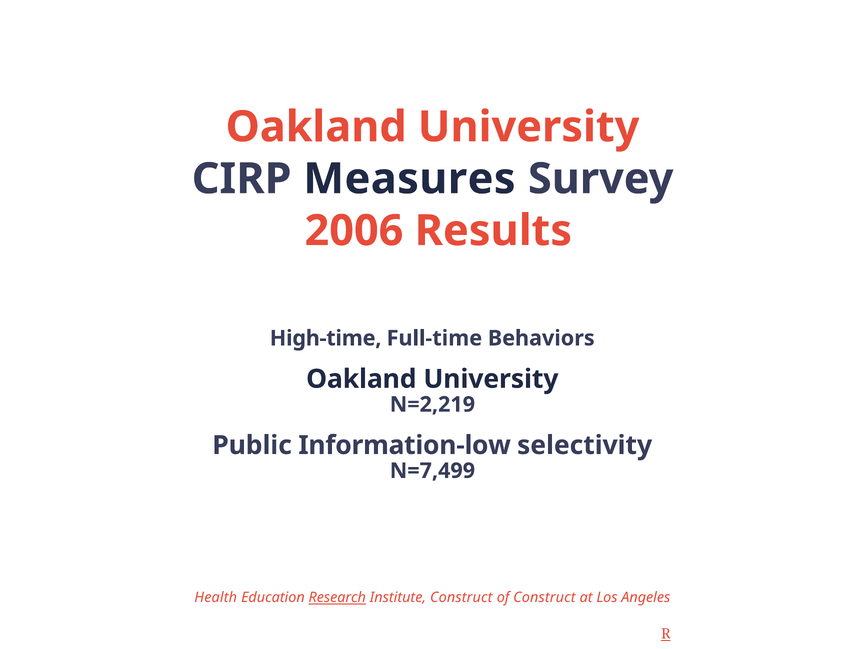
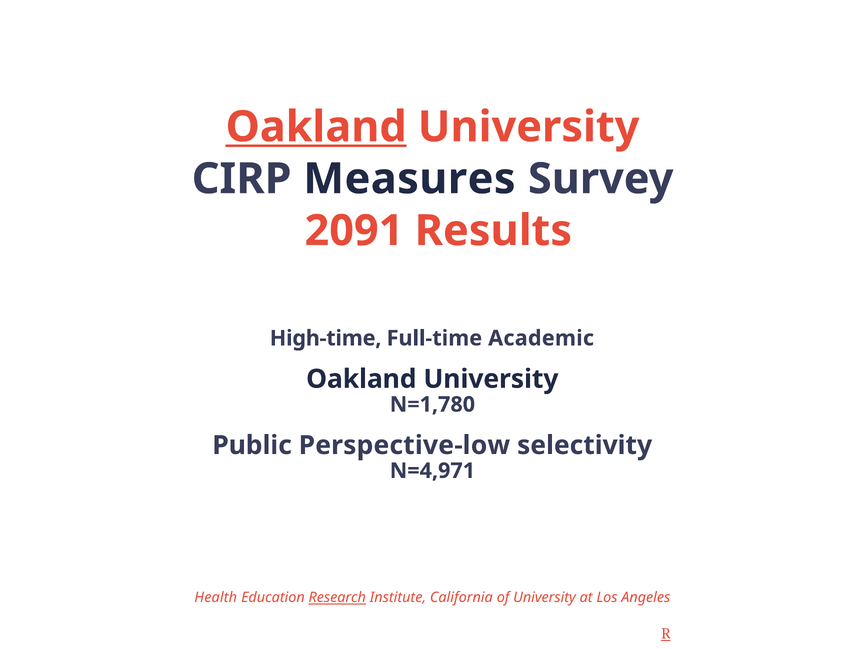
Oakland at (316, 127) underline: none -> present
2006: 2006 -> 2091
Behaviors: Behaviors -> Academic
N=2,219: N=2,219 -> N=1,780
Information-low: Information-low -> Perspective-low
N=7,499: N=7,499 -> N=4,971
Institute Construct: Construct -> California
of Construct: Construct -> University
